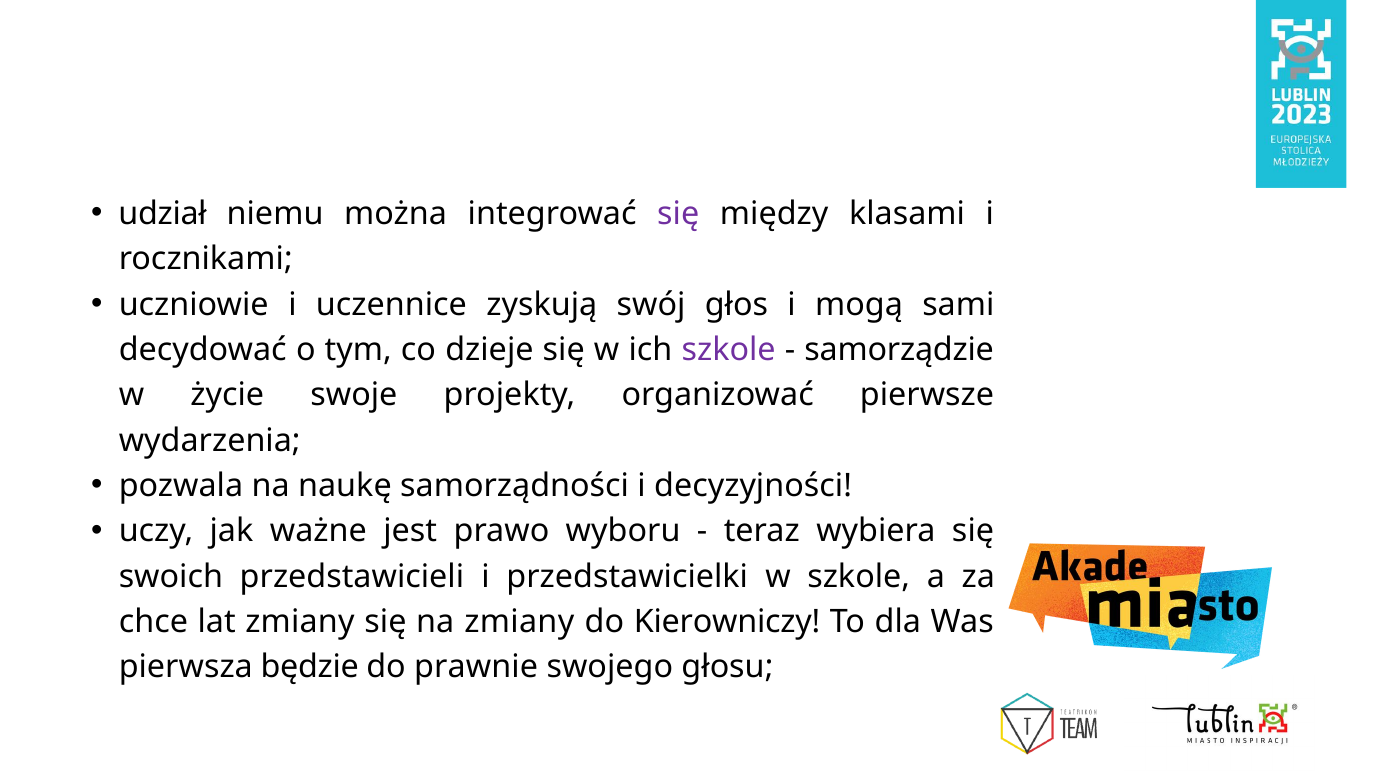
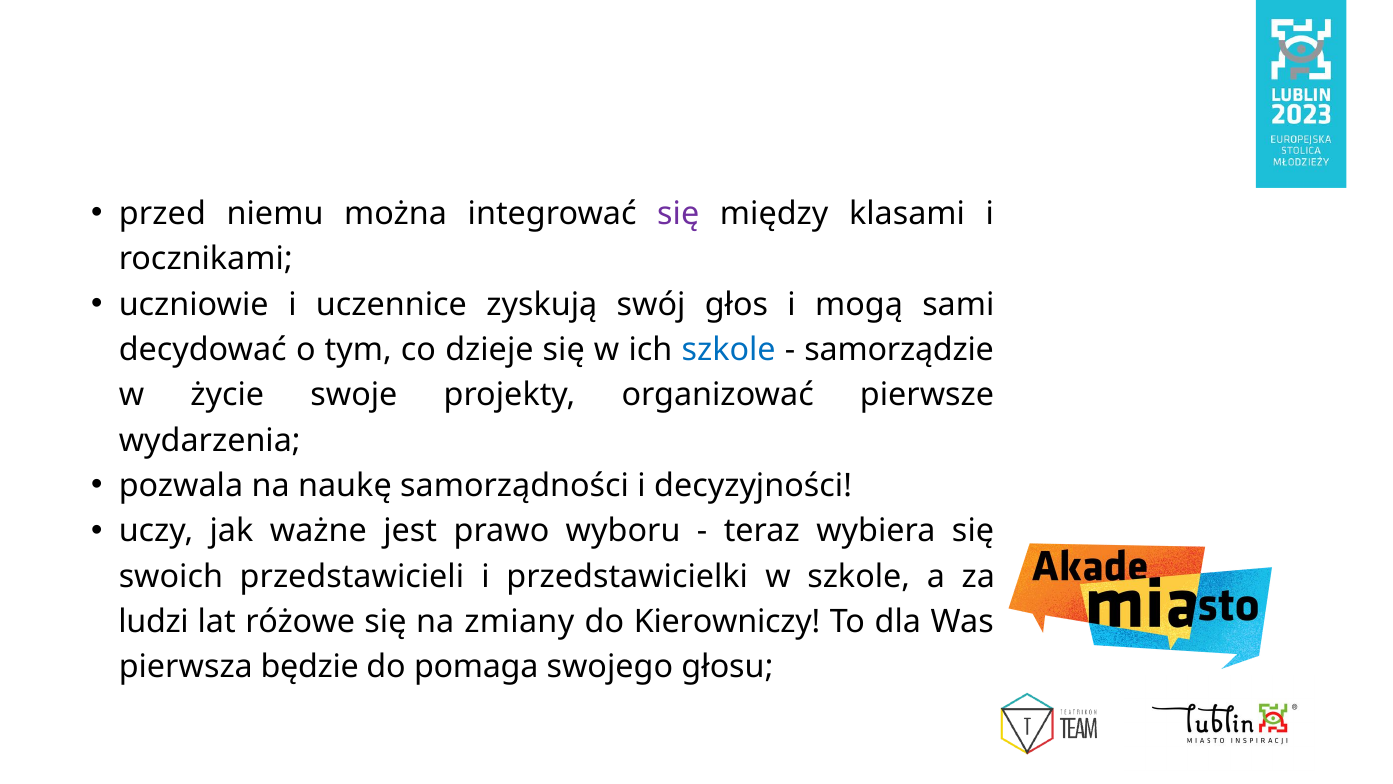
udział: udział -> przed
szkole at (729, 350) colour: purple -> blue
chce: chce -> ludzi
lat zmiany: zmiany -> różowe
prawnie: prawnie -> pomaga
